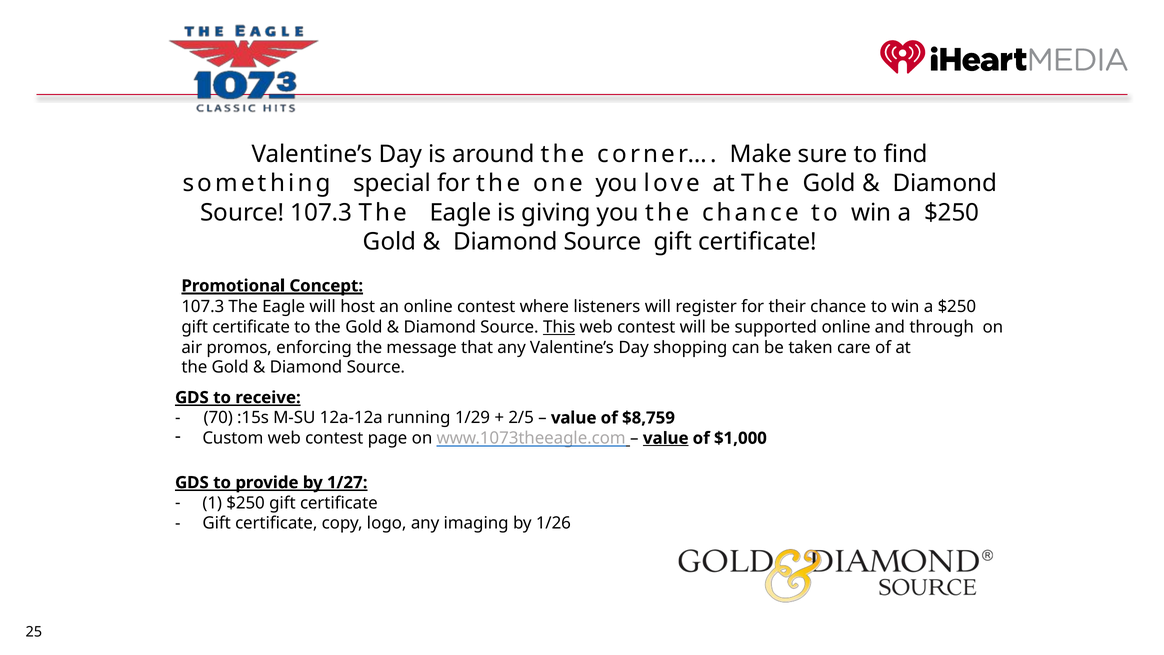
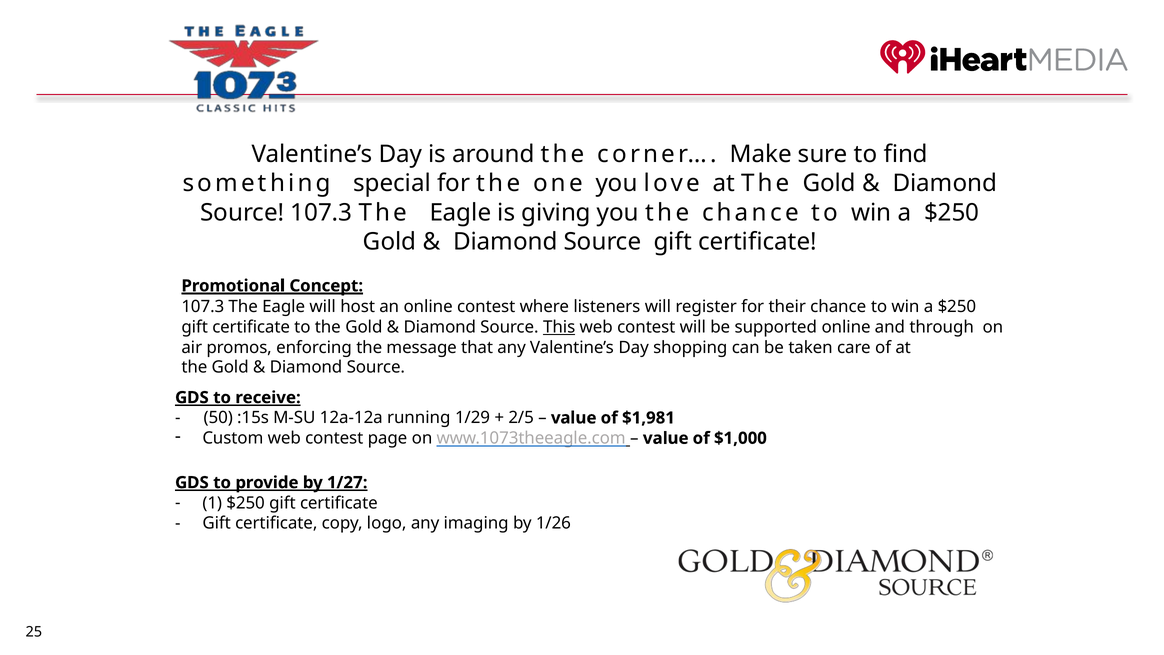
70: 70 -> 50
$8,759: $8,759 -> $1,981
value at (666, 438) underline: present -> none
